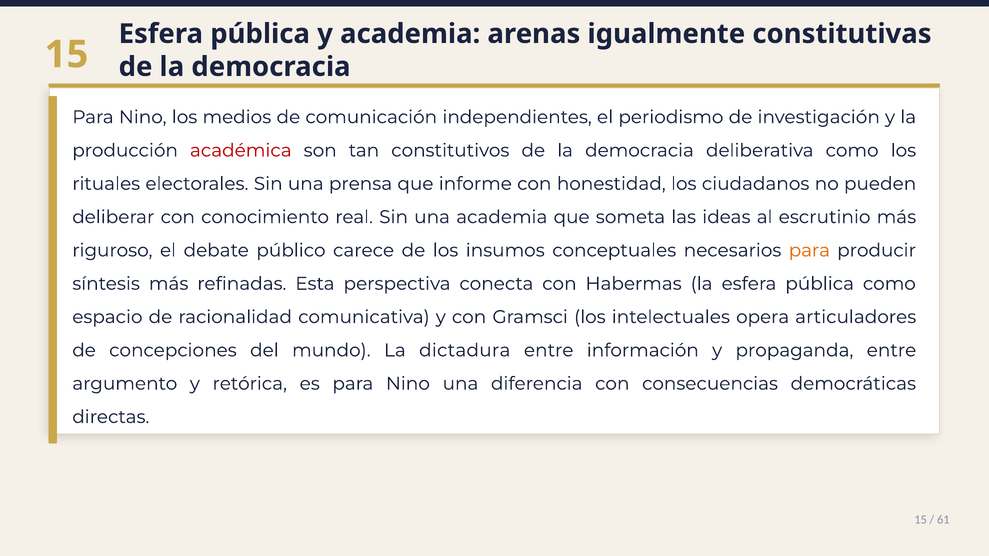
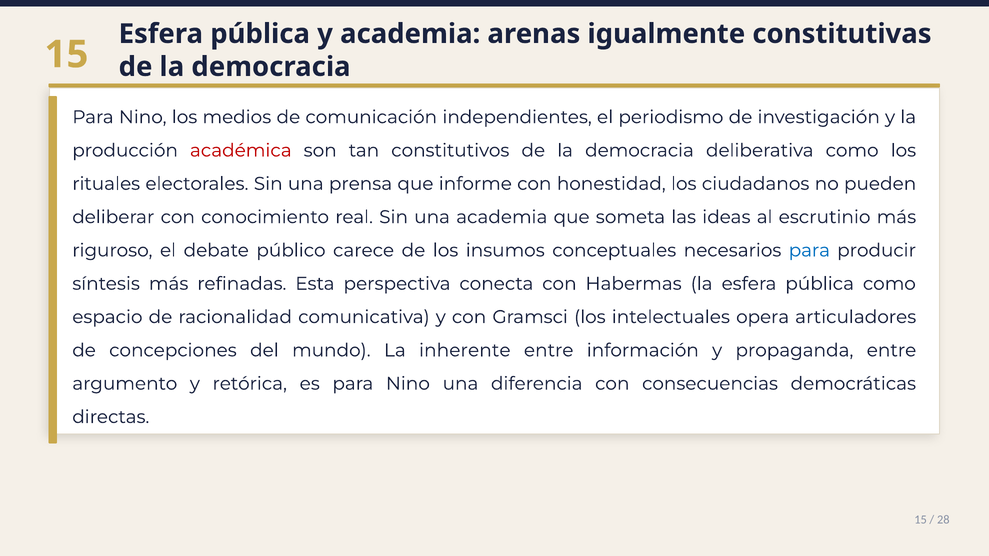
para at (809, 251) colour: orange -> blue
dictadura: dictadura -> inherente
61: 61 -> 28
